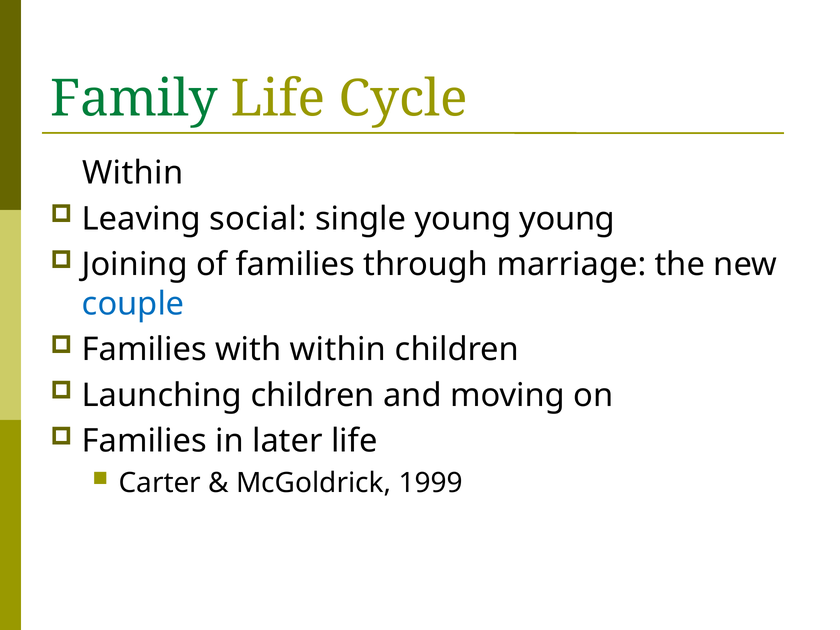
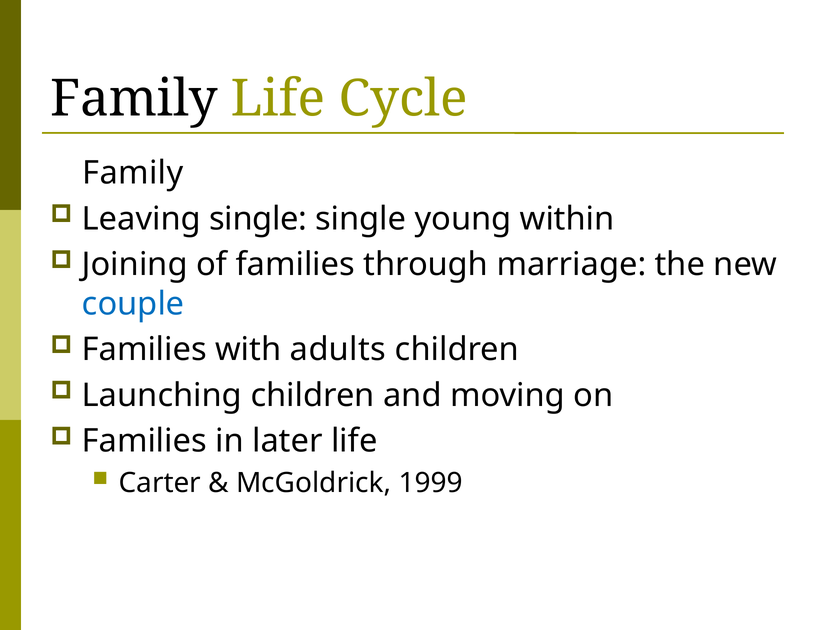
Family at (134, 99) colour: green -> black
Within at (133, 173): Within -> Family
Leaving social: social -> single
young young: young -> within
with within: within -> adults
